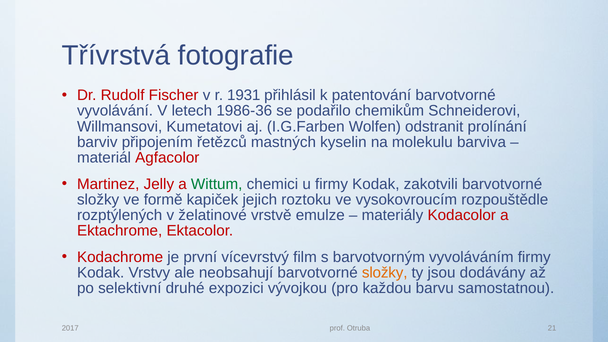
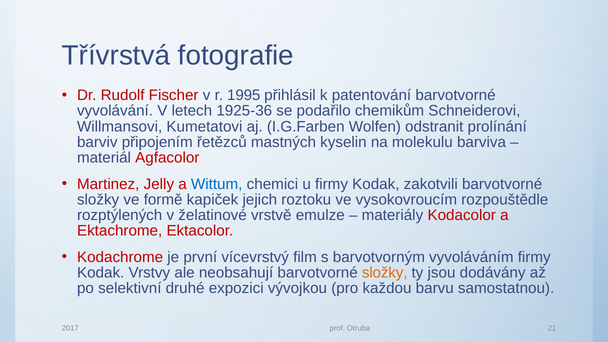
1931: 1931 -> 1995
1986-36: 1986-36 -> 1925-36
Wittum colour: green -> blue
